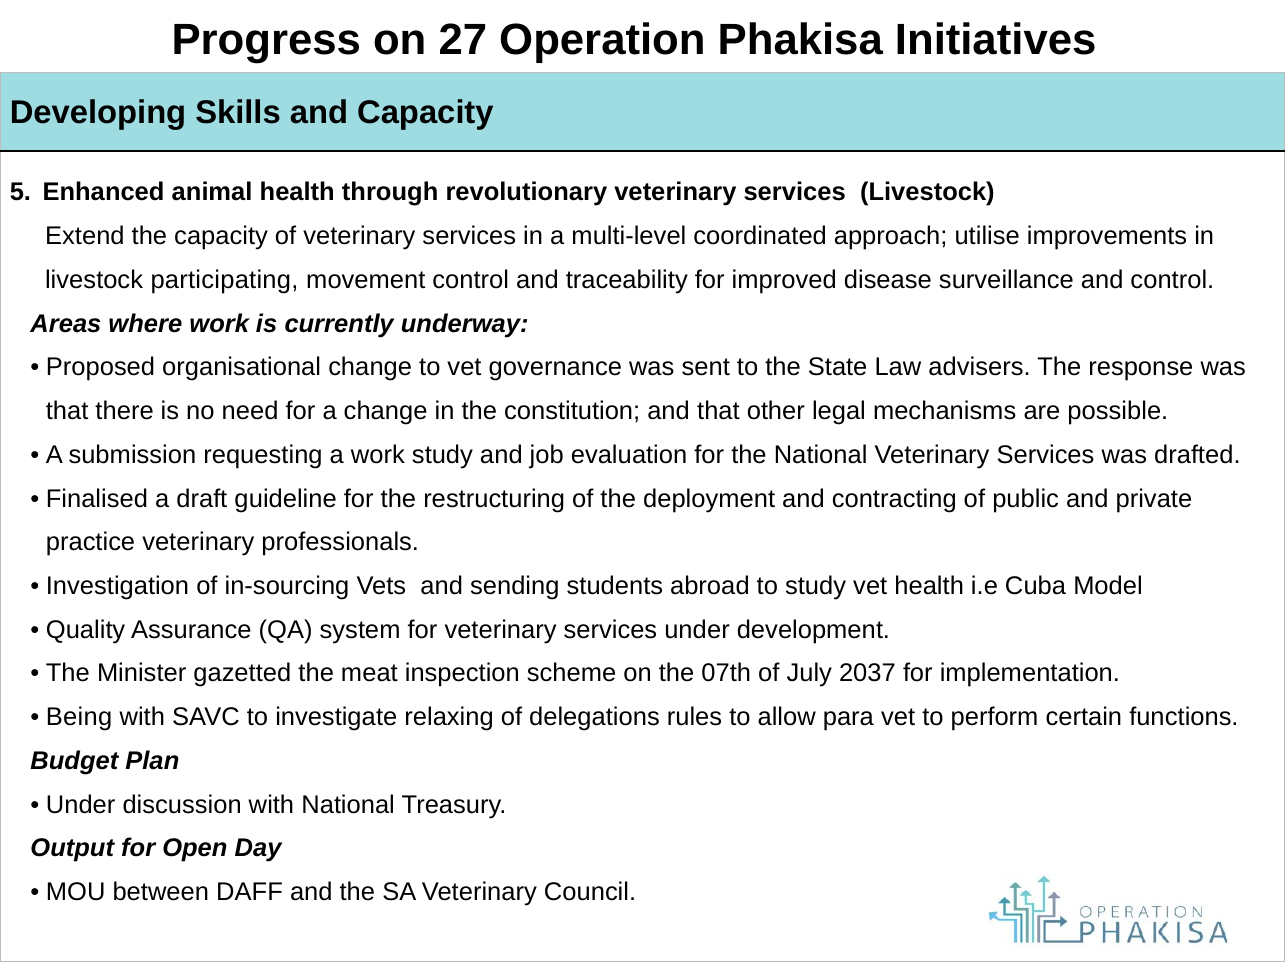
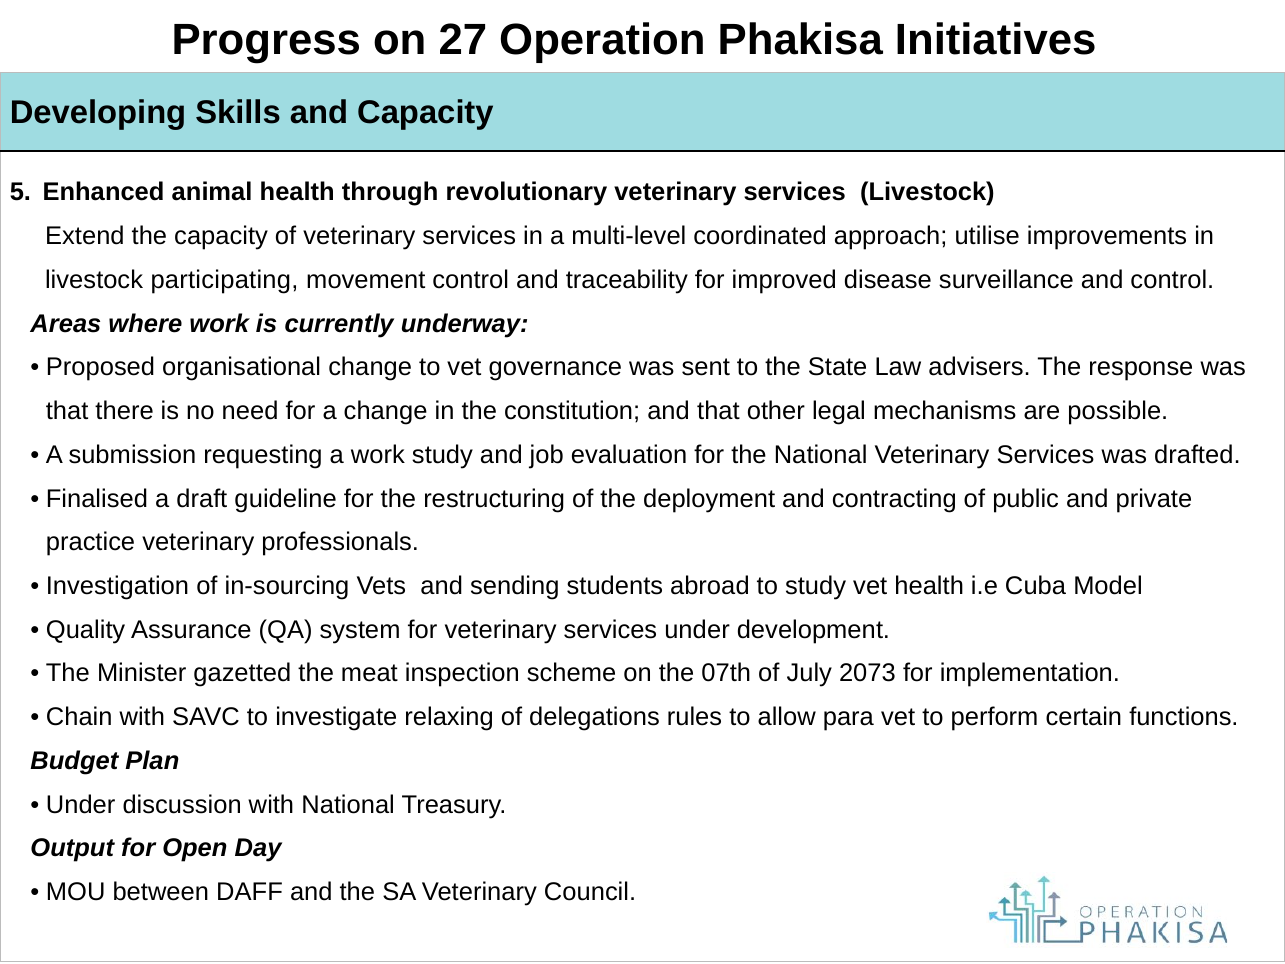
2037: 2037 -> 2073
Being: Being -> Chain
